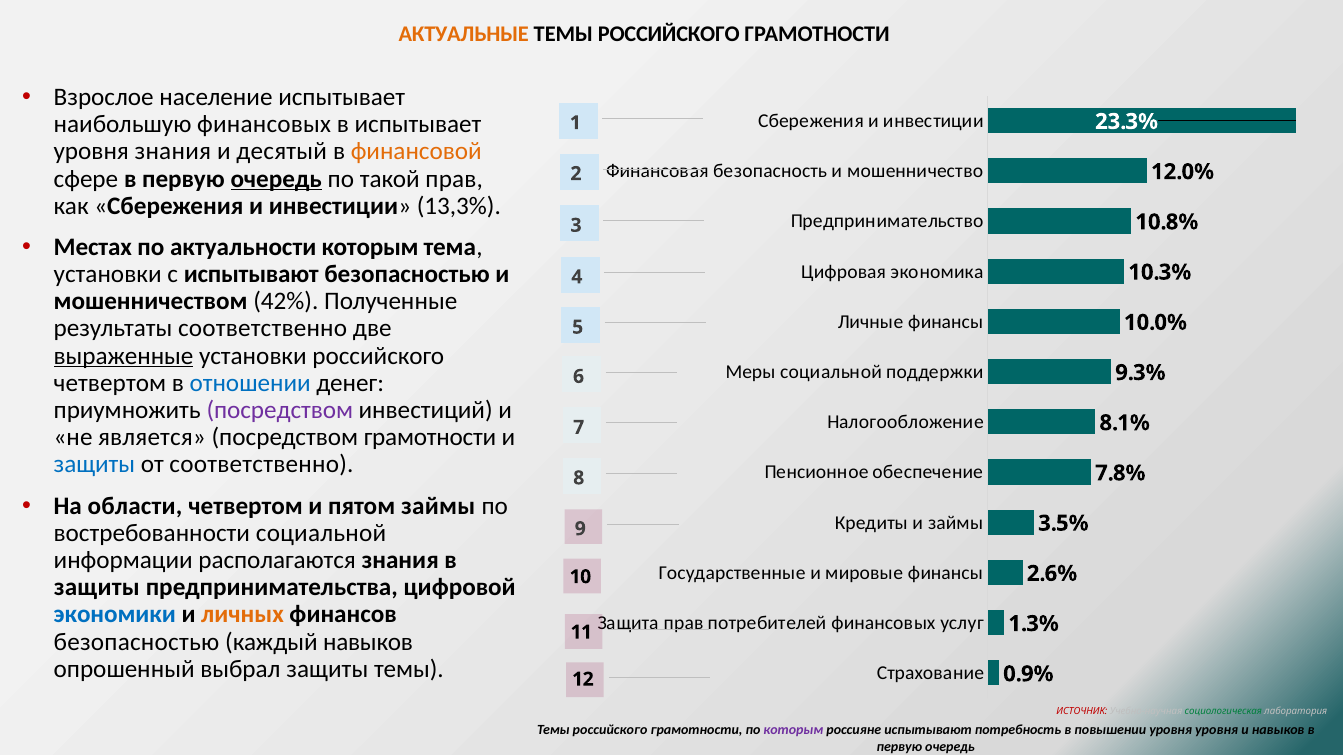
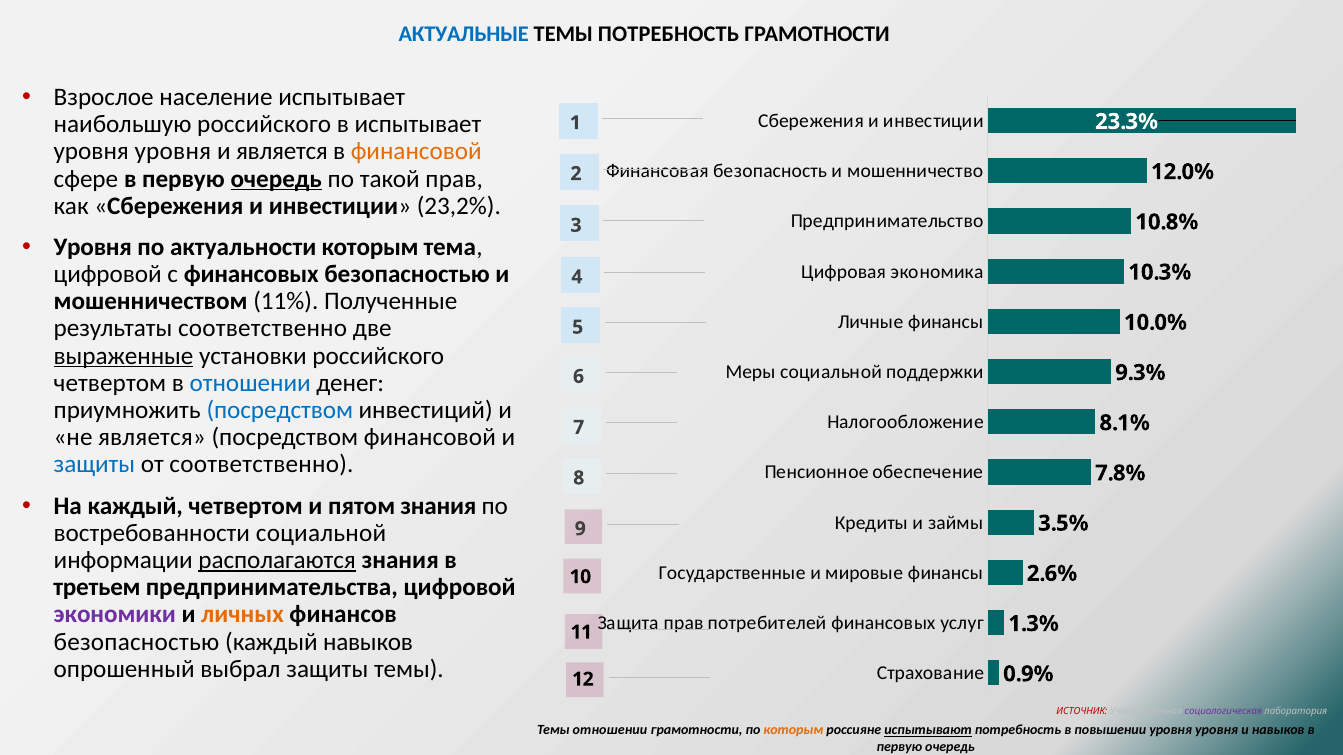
АКТУАЛЬНЫЕ colour: orange -> blue
РОССИЙСКОГО at (669, 34): РОССИЙСКОГО -> ПОТРЕБНОСТЬ
наибольшую финансовых: финансовых -> российского
знания at (173, 152): знания -> уровня
и десятый: десятый -> является
13,3%: 13,3% -> 23,2%
Местах at (93, 247): Местах -> Уровня
установки at (108, 274): установки -> цифровой
с испытывают: испытывают -> финансовых
42%: 42% -> 11%
посредством at (280, 410) colour: purple -> blue
посредством грамотности: грамотности -> финансовой
На области: области -> каждый
пятом займы: займы -> знания
располагаются underline: none -> present
защиты at (97, 588): защиты -> третьем
экономики colour: blue -> purple
социологическая colour: green -> purple
российского at (610, 730): российского -> отношении
которым at (793, 730) colour: purple -> orange
испытывают at (928, 730) underline: none -> present
